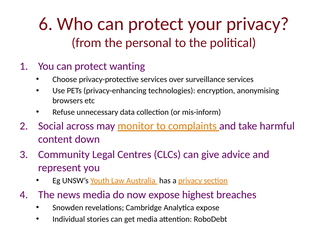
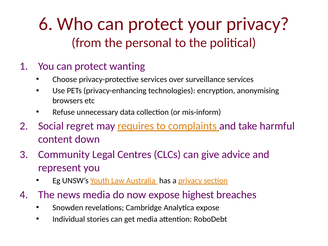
across: across -> regret
monitor: monitor -> requires
